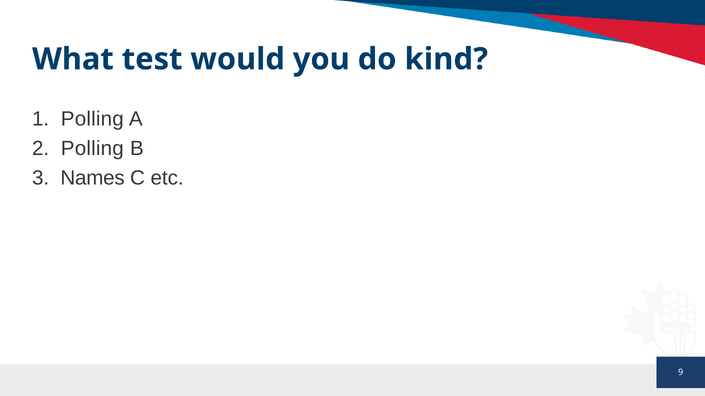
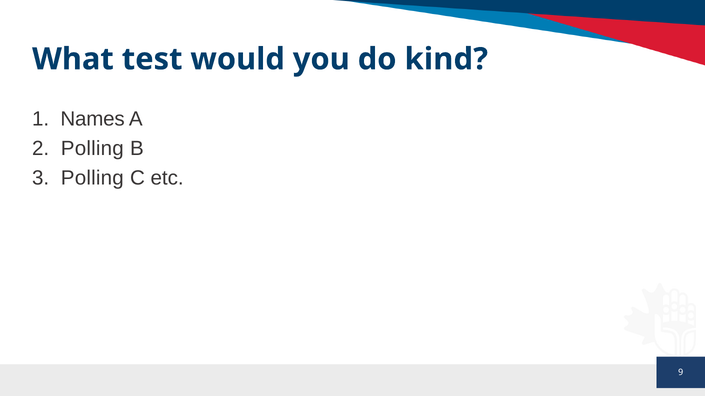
1 Polling: Polling -> Names
3 Names: Names -> Polling
